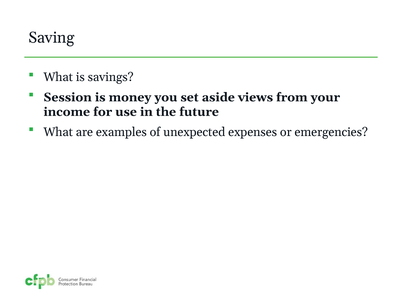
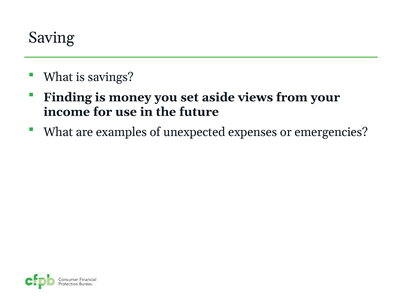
Session: Session -> Finding
